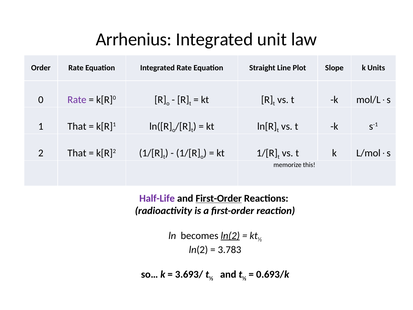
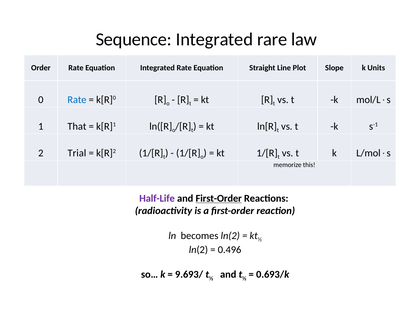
Arrhenius: Arrhenius -> Sequence
unit: unit -> rare
Rate at (77, 100) colour: purple -> blue
2 That: That -> Trial
ln(2 at (230, 235) underline: present -> none
3.783: 3.783 -> 0.496
3.693/: 3.693/ -> 9.693/
